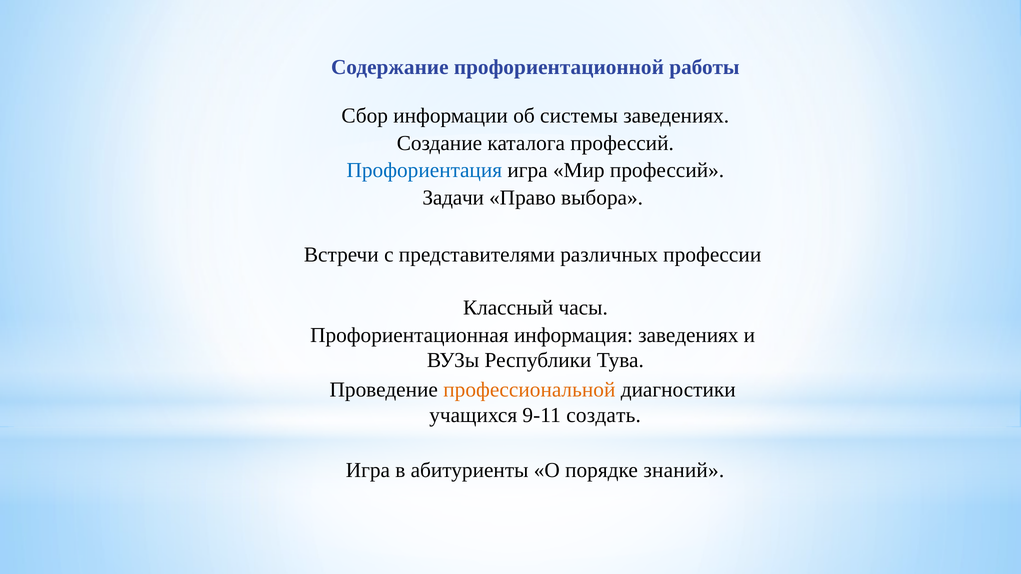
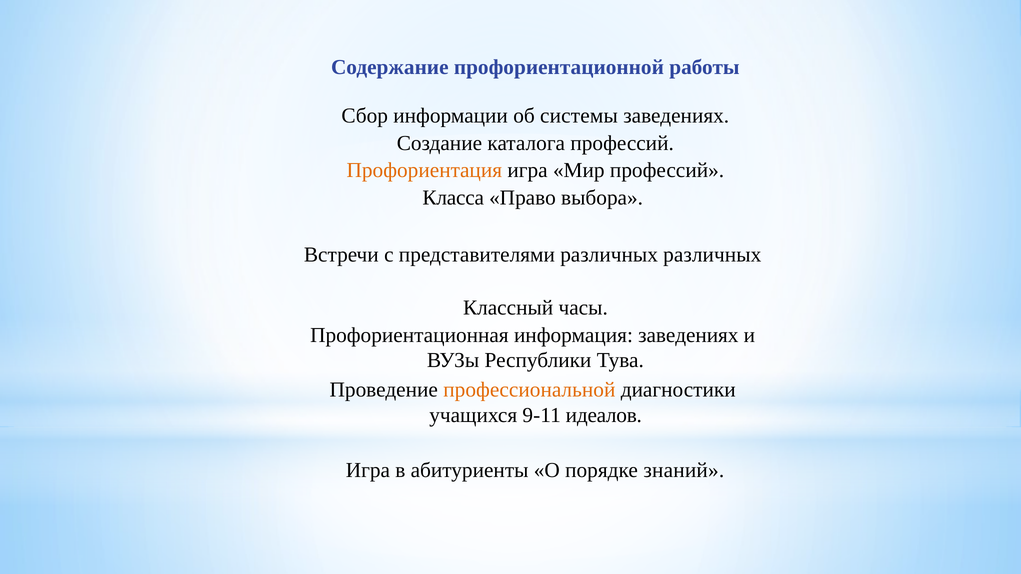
Профориентация colour: blue -> orange
Задачи: Задачи -> Класса
различных профессии: профессии -> различных
создать: создать -> идеалов
